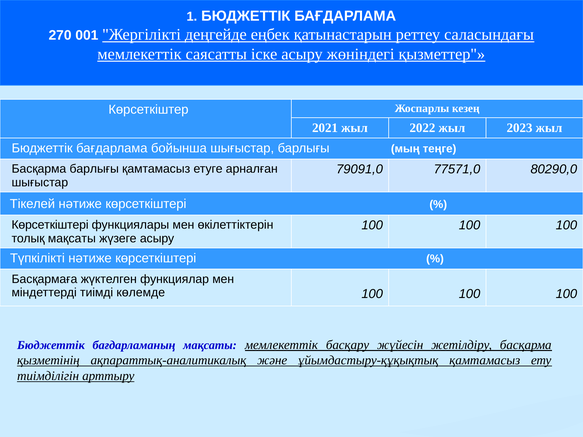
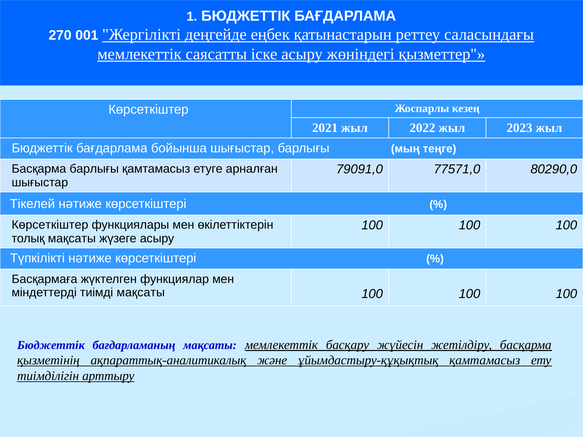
Көрсеткіштері at (50, 225): Көрсеткіштері -> Көрсеткіштер
тиімді көлемде: көлемде -> мақсаты
